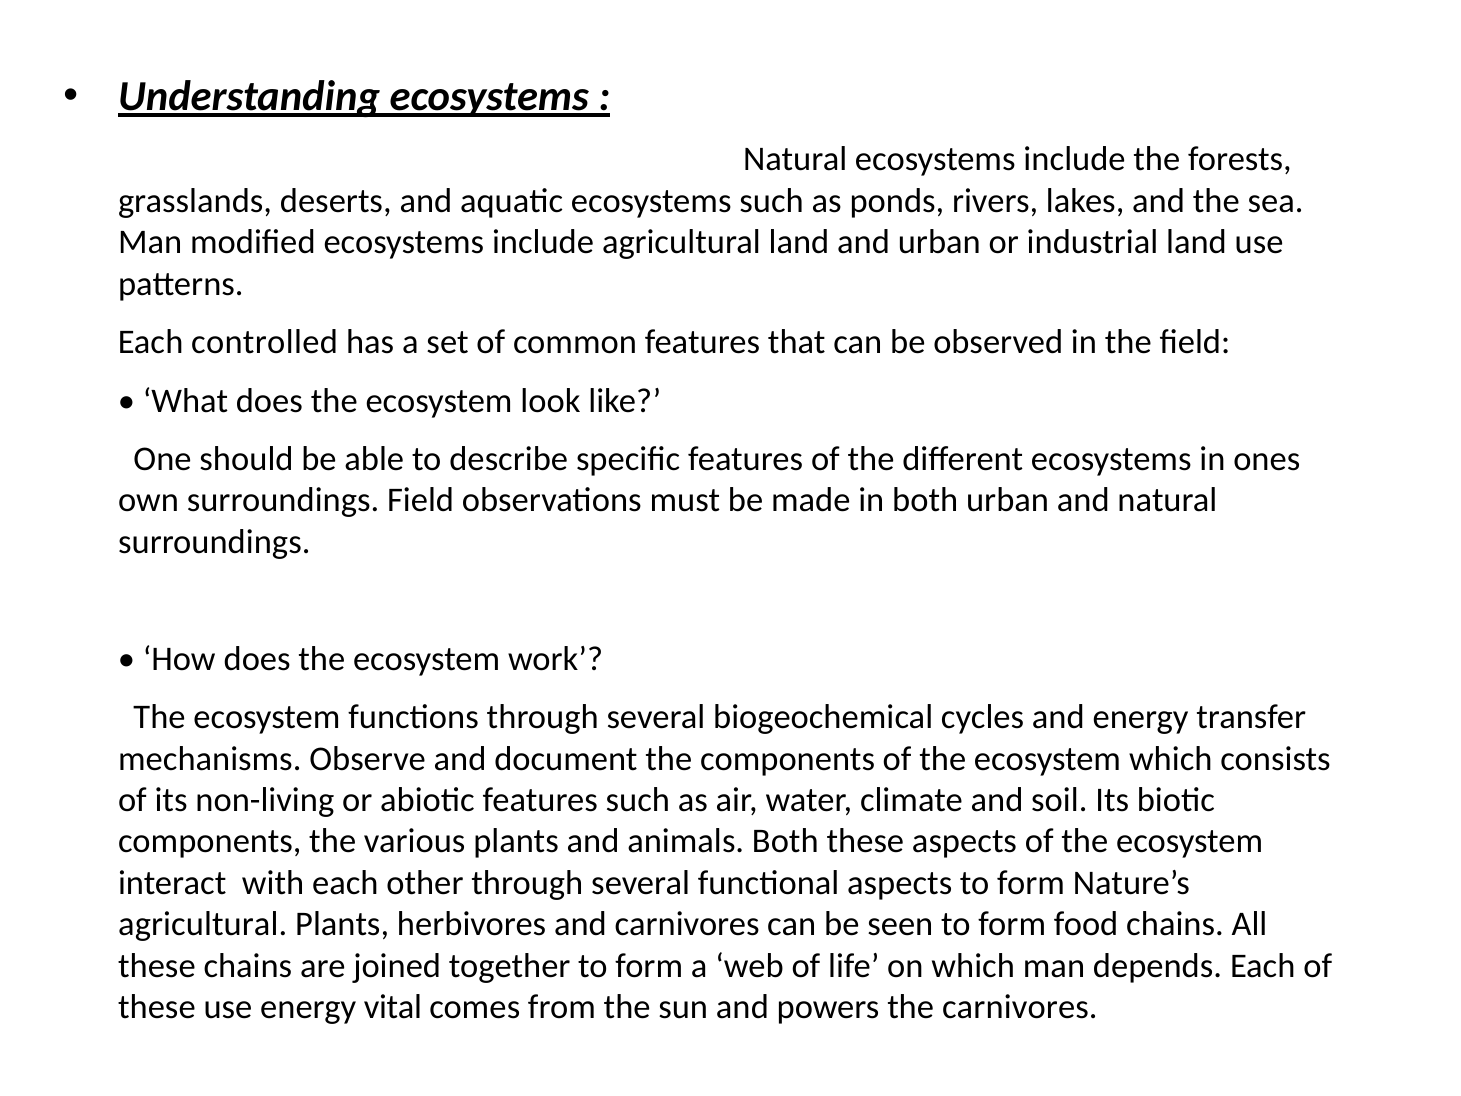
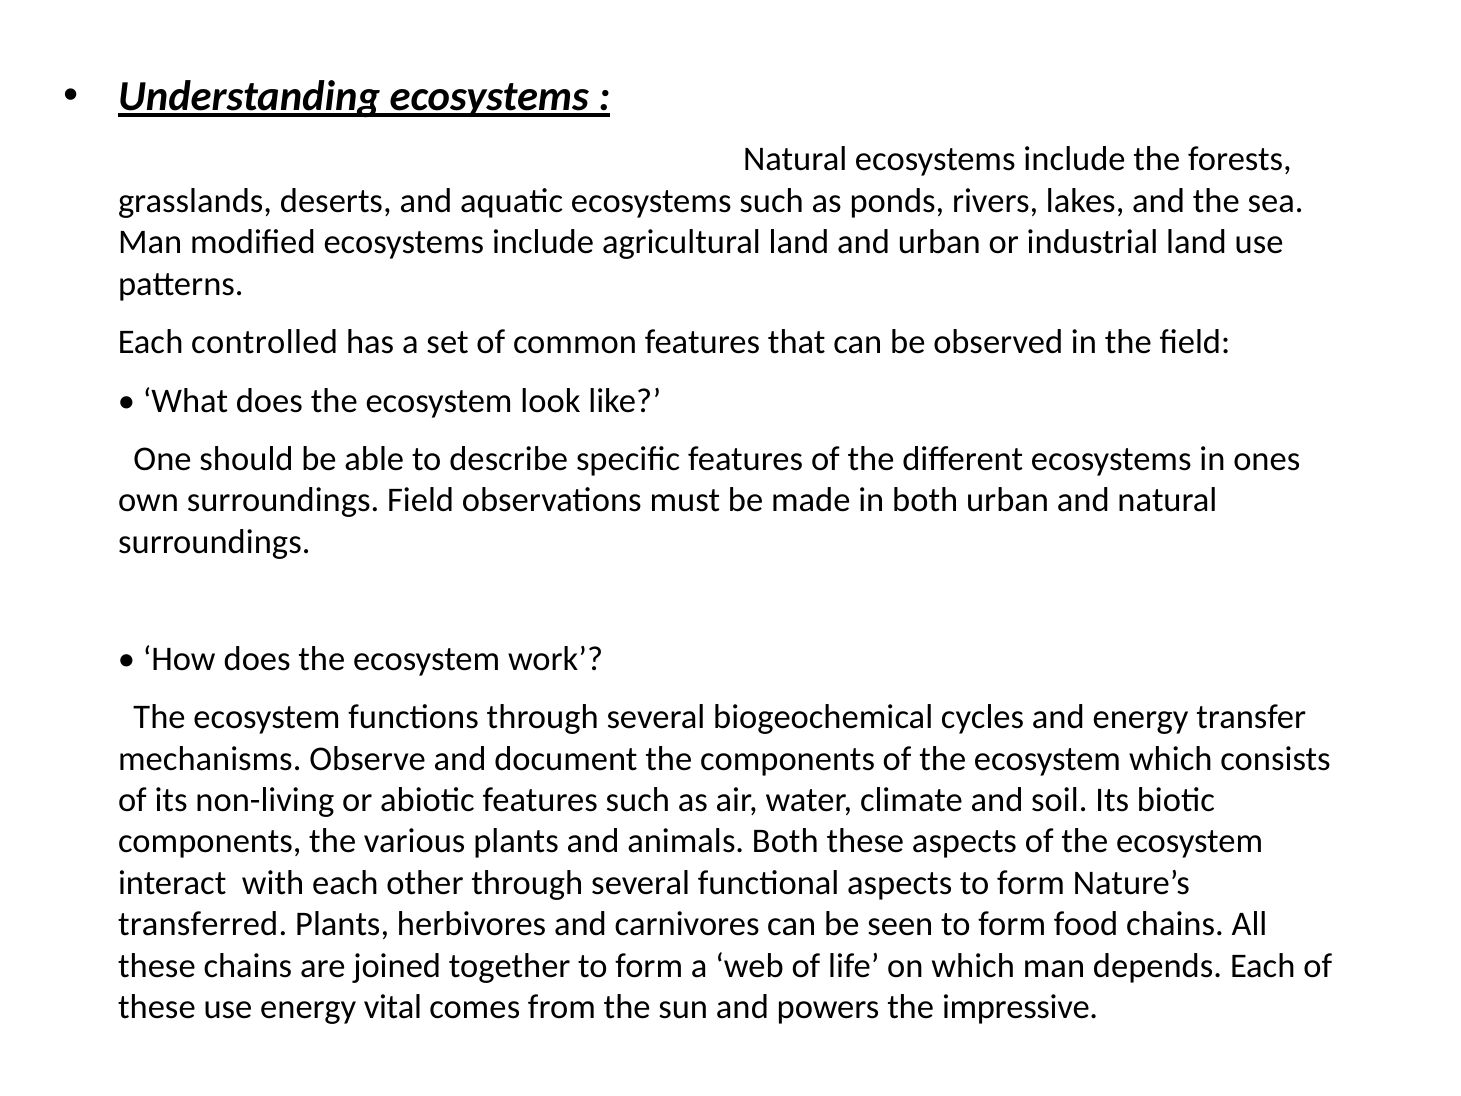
agricultural at (203, 924): agricultural -> transferred
the carnivores: carnivores -> impressive
